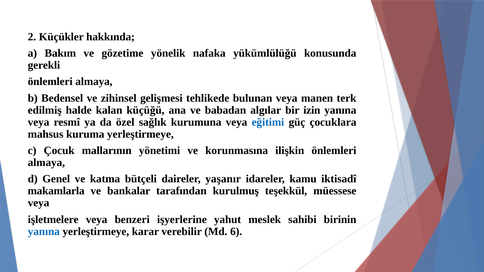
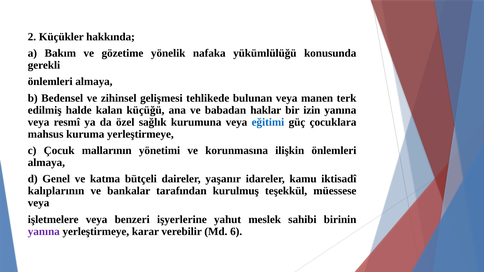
algılar: algılar -> haklar
makamlarla: makamlarla -> kalıplarının
yanına at (44, 232) colour: blue -> purple
